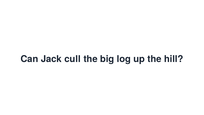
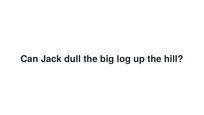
cull: cull -> dull
